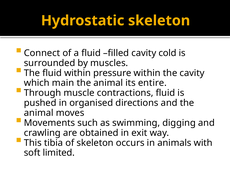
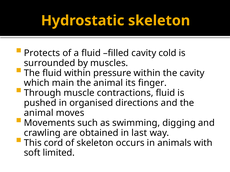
Connect: Connect -> Protects
entire: entire -> finger
exit: exit -> last
tibia: tibia -> cord
